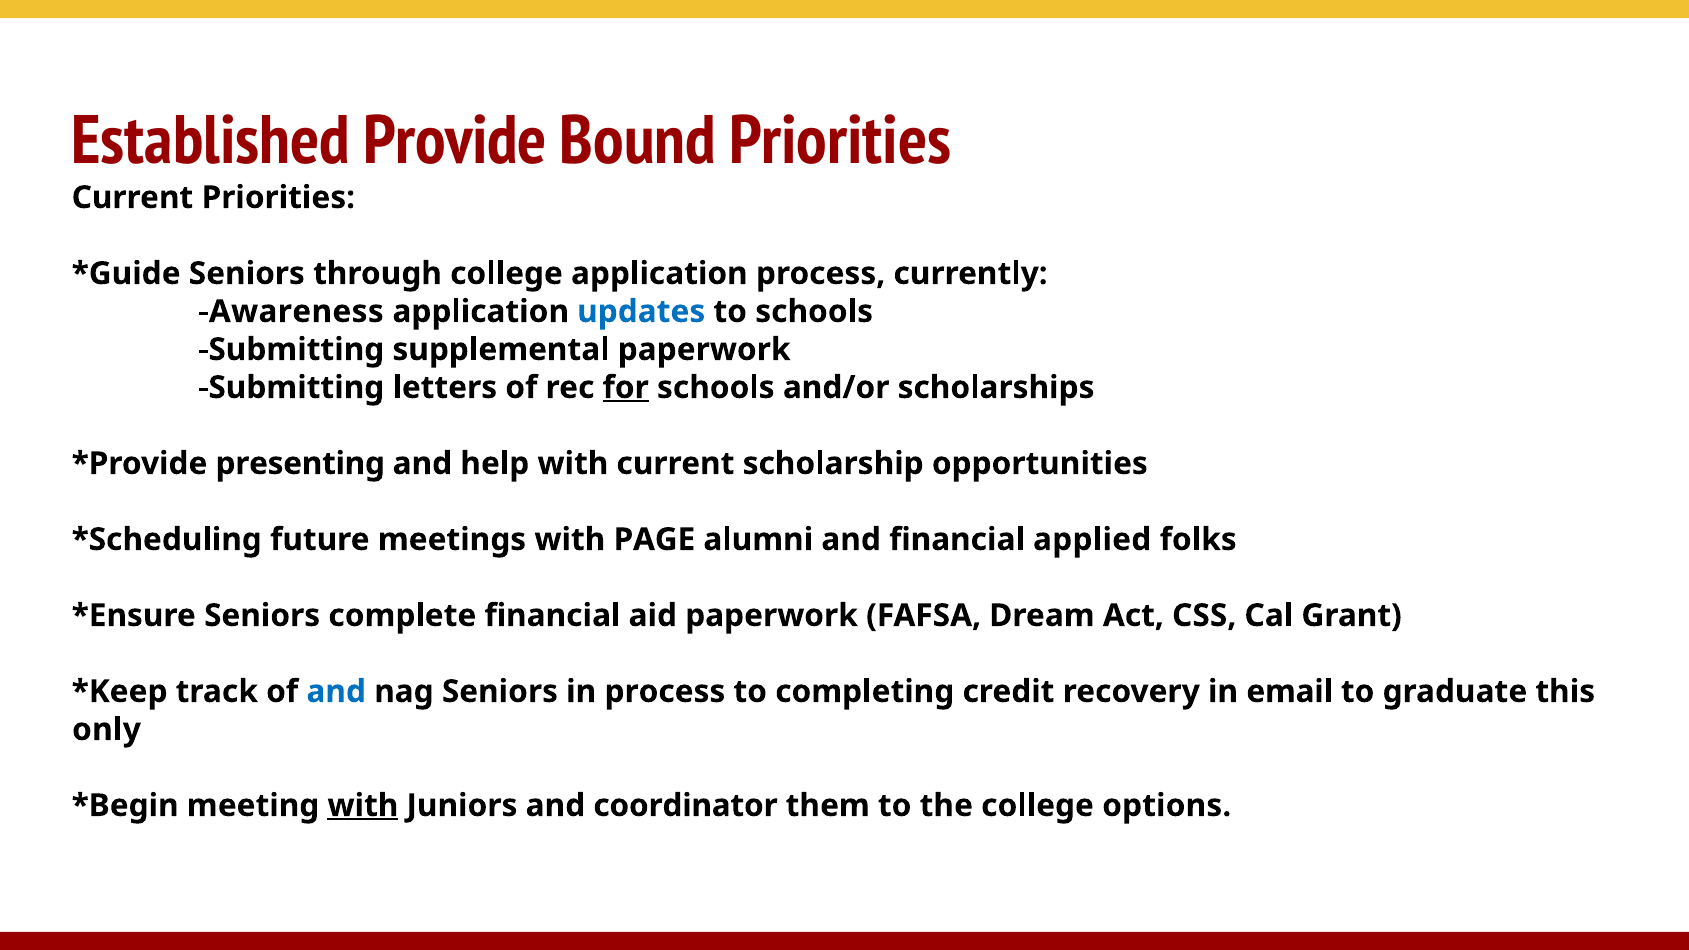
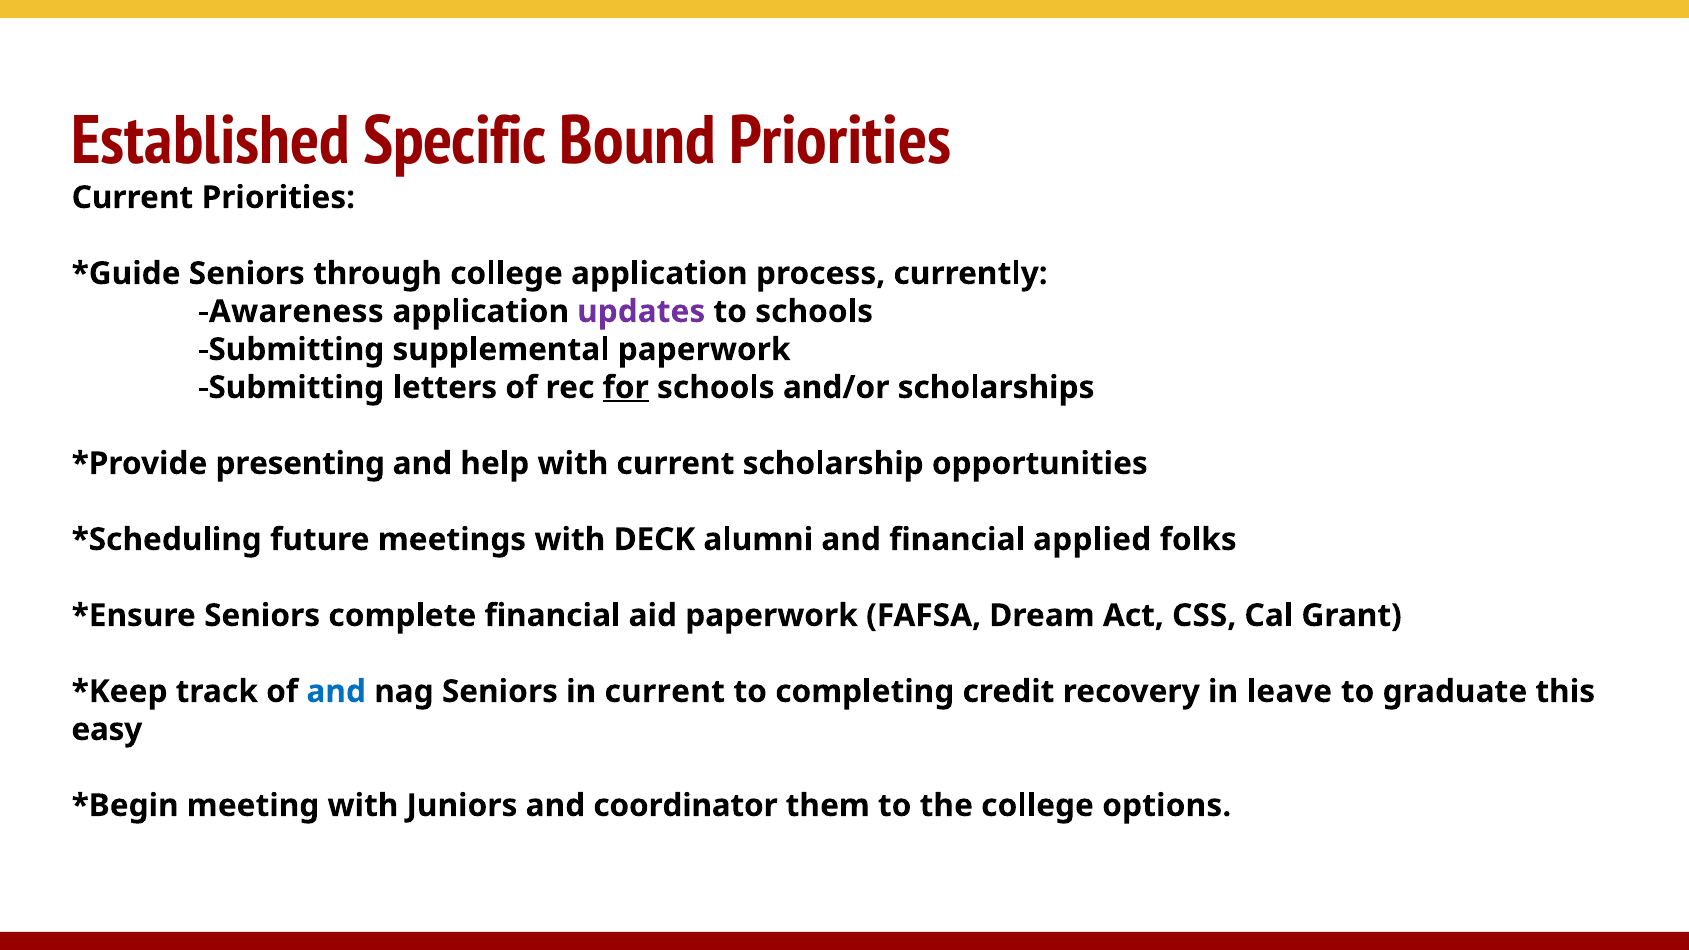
Provide: Provide -> Specific
updates colour: blue -> purple
PAGE: PAGE -> DECK
in process: process -> current
email: email -> leave
only: only -> easy
with at (363, 806) underline: present -> none
